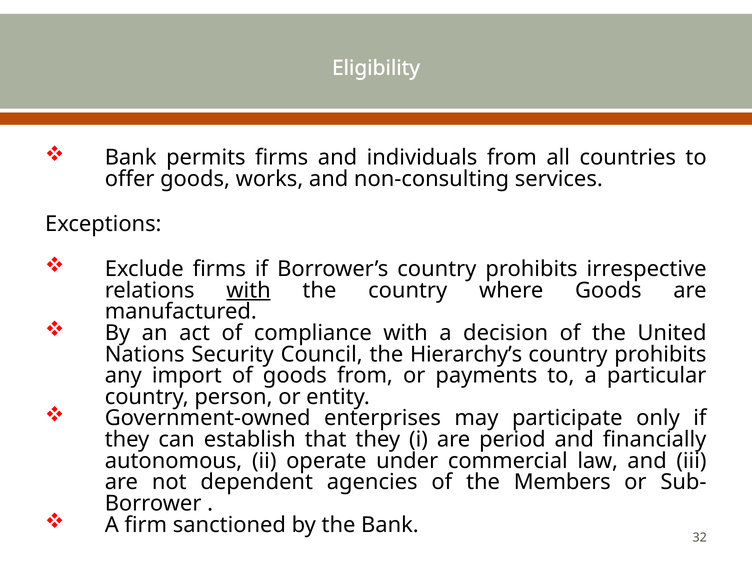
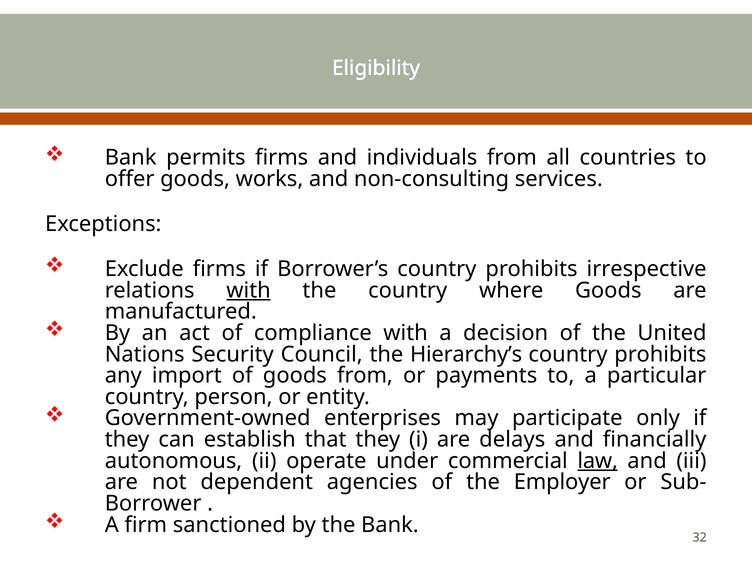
period: period -> delays
law underline: none -> present
Members: Members -> Employer
